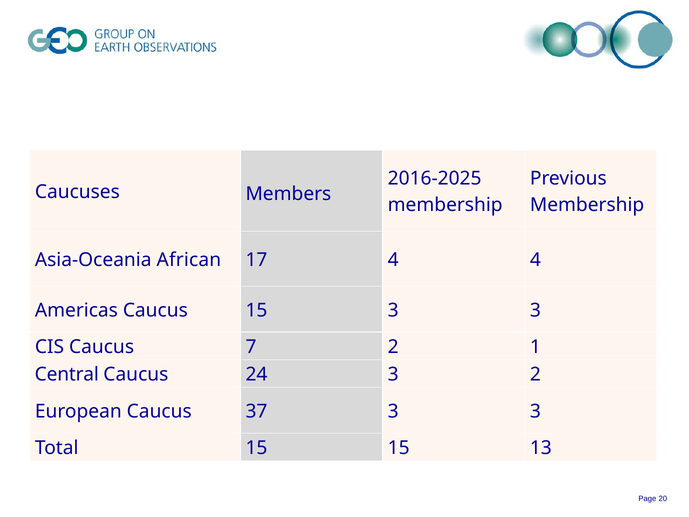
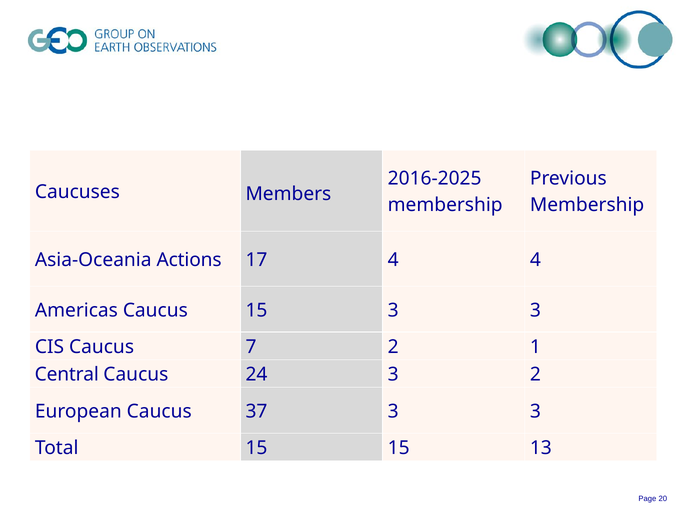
African: African -> Actions
